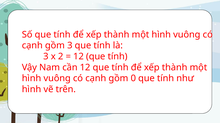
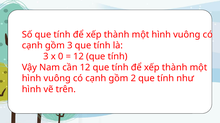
2: 2 -> 0
0: 0 -> 2
